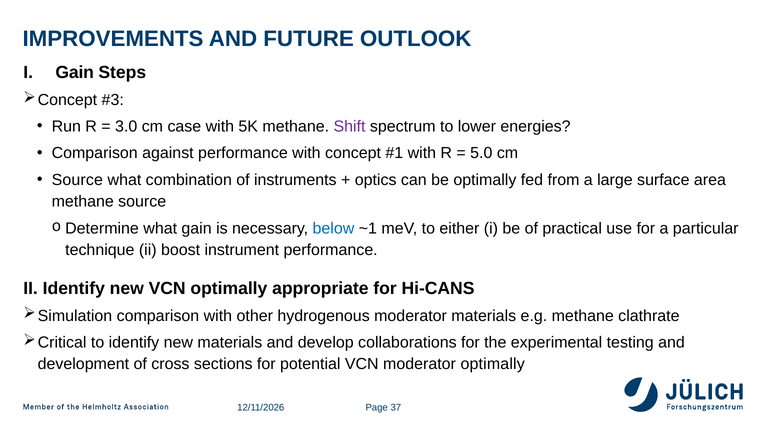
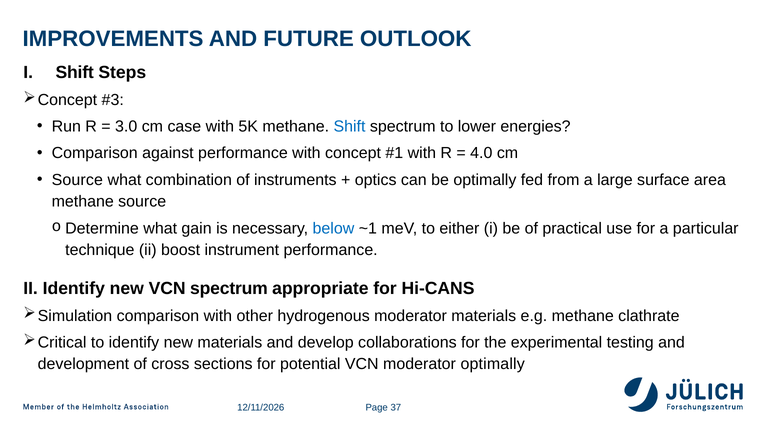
I Gain: Gain -> Shift
Shift at (349, 127) colour: purple -> blue
5.0: 5.0 -> 4.0
VCN optimally: optimally -> spectrum
